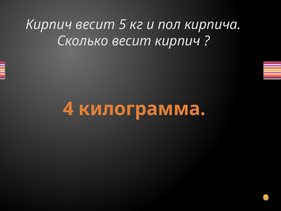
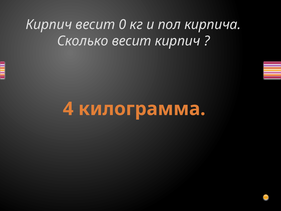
5: 5 -> 0
